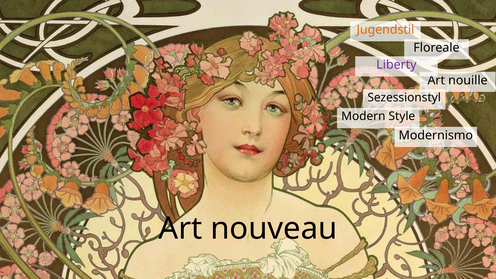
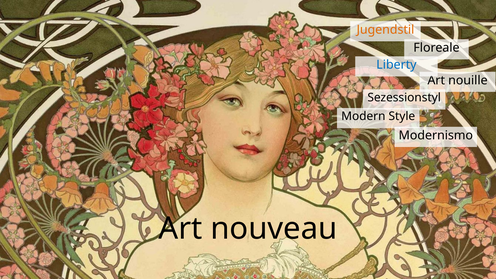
Liberty colour: purple -> blue
